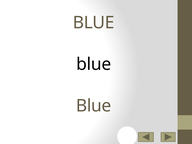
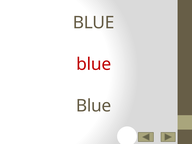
blue at (94, 64) colour: black -> red
